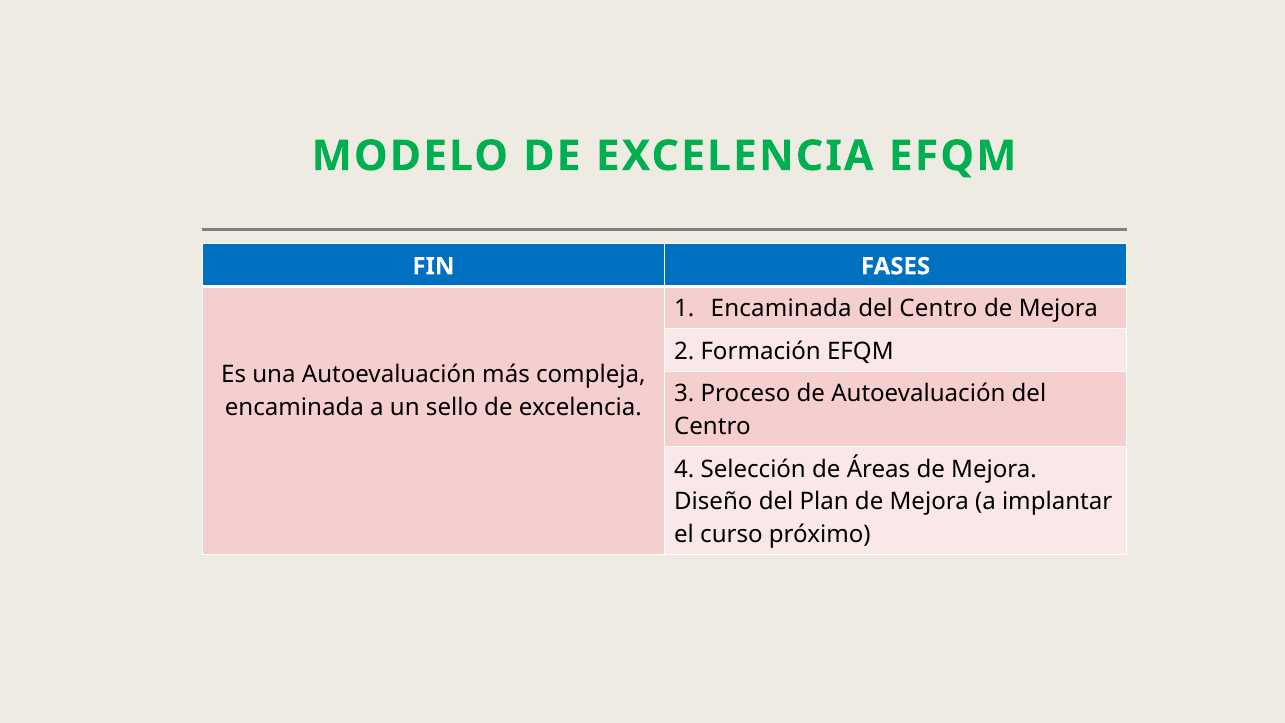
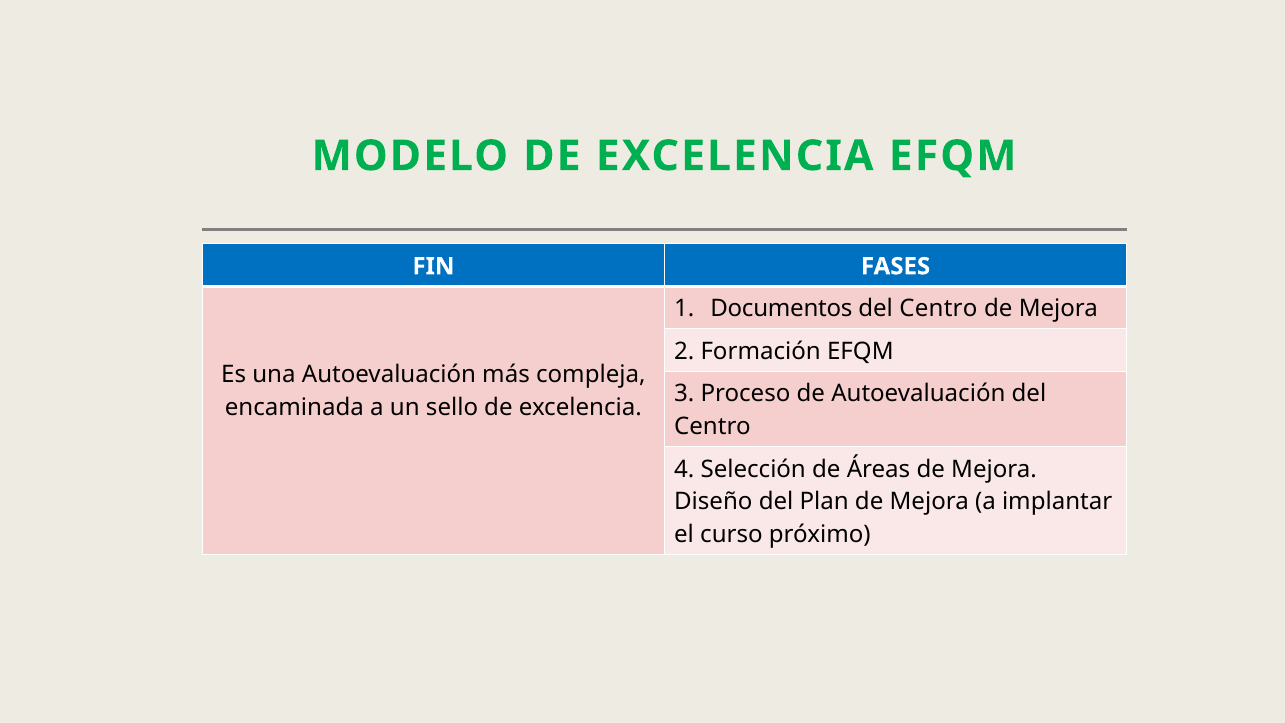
Encaminada at (781, 309): Encaminada -> Documentos
